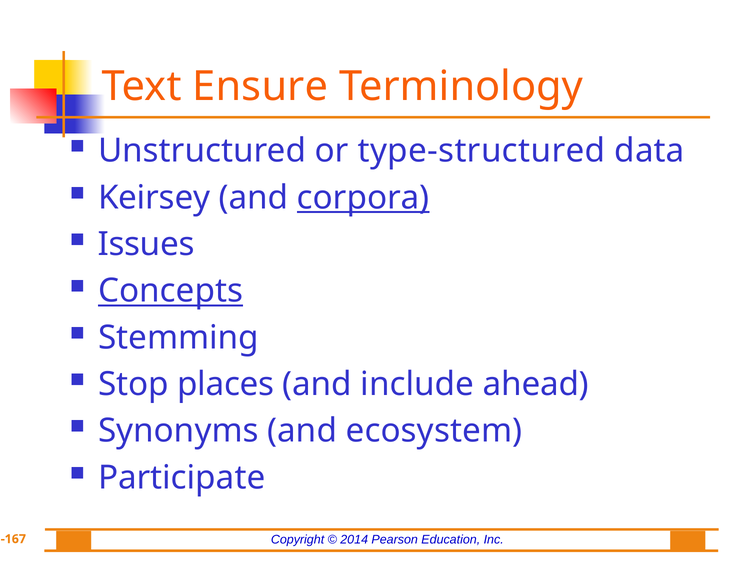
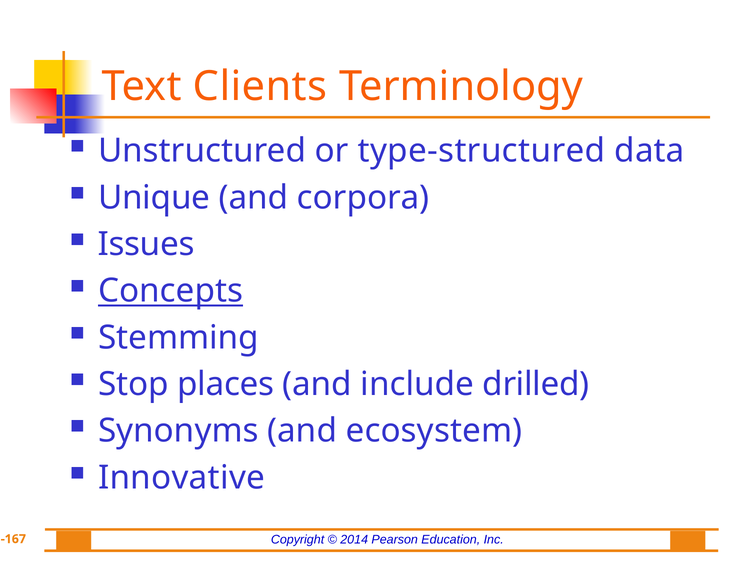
Ensure: Ensure -> Clients
Keirsey: Keirsey -> Unique
corpora underline: present -> none
ahead: ahead -> drilled
Participate: Participate -> Innovative
